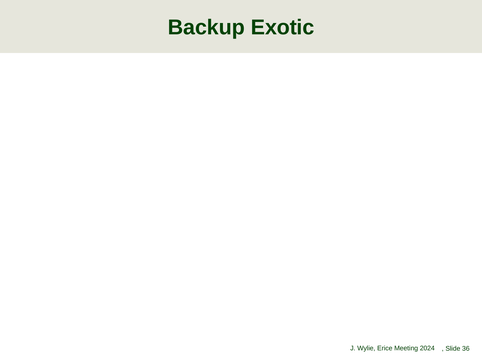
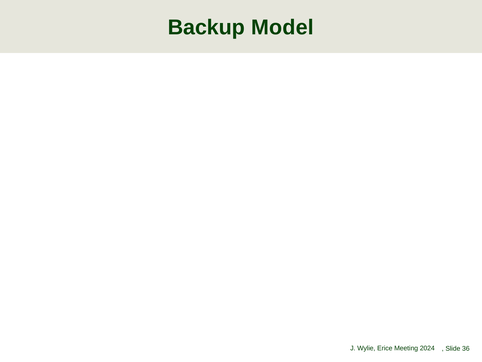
Exotic: Exotic -> Model
